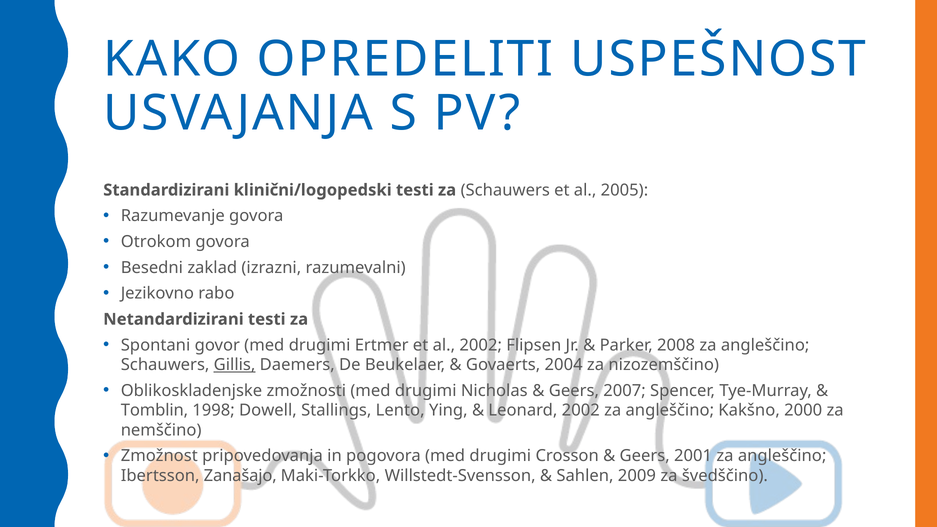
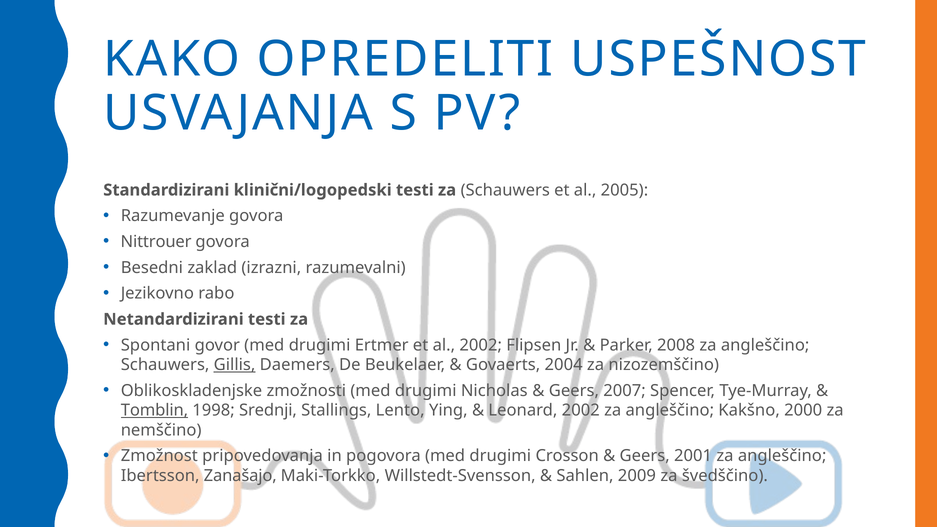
Otrokom: Otrokom -> Nittrouer
Tomblin underline: none -> present
Dowell: Dowell -> Srednji
